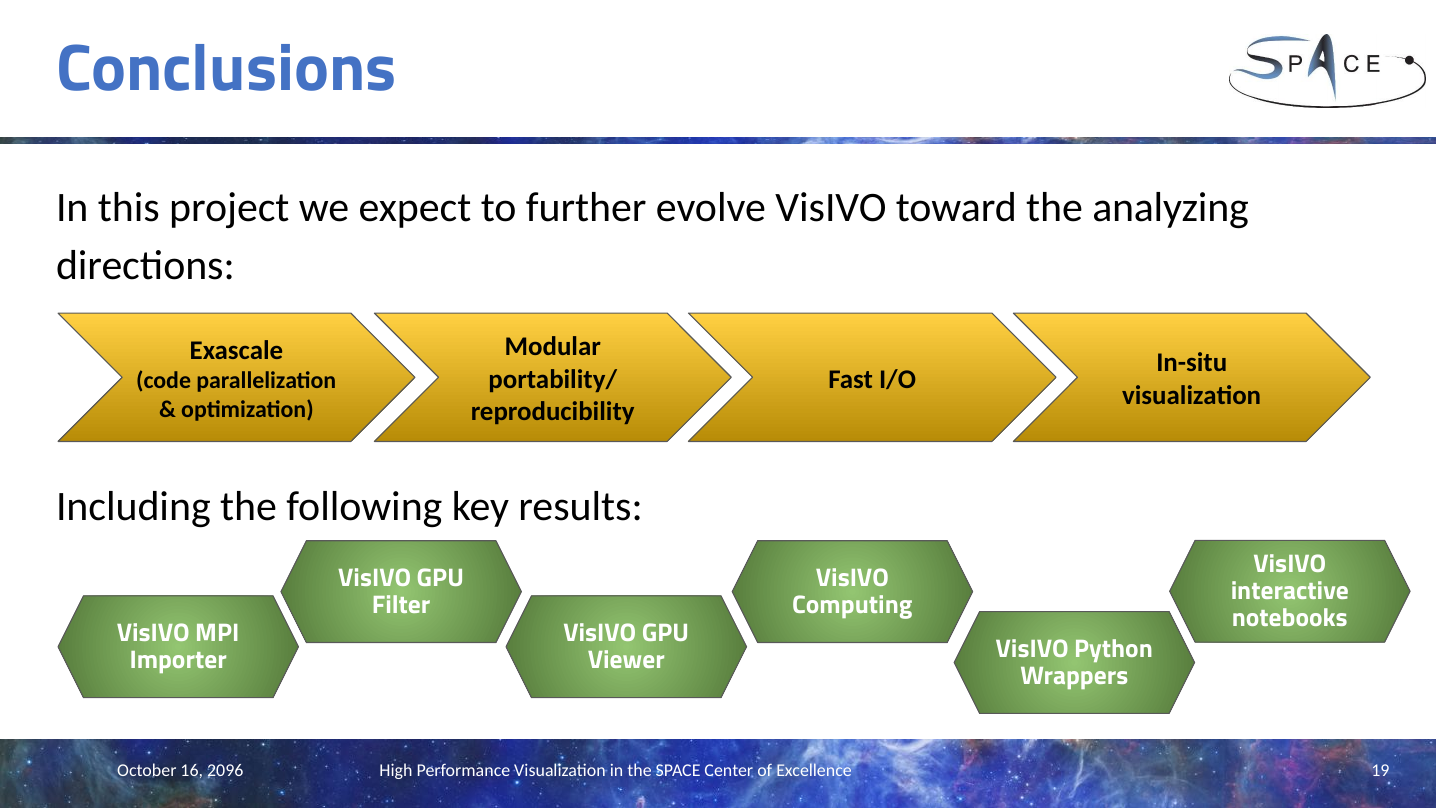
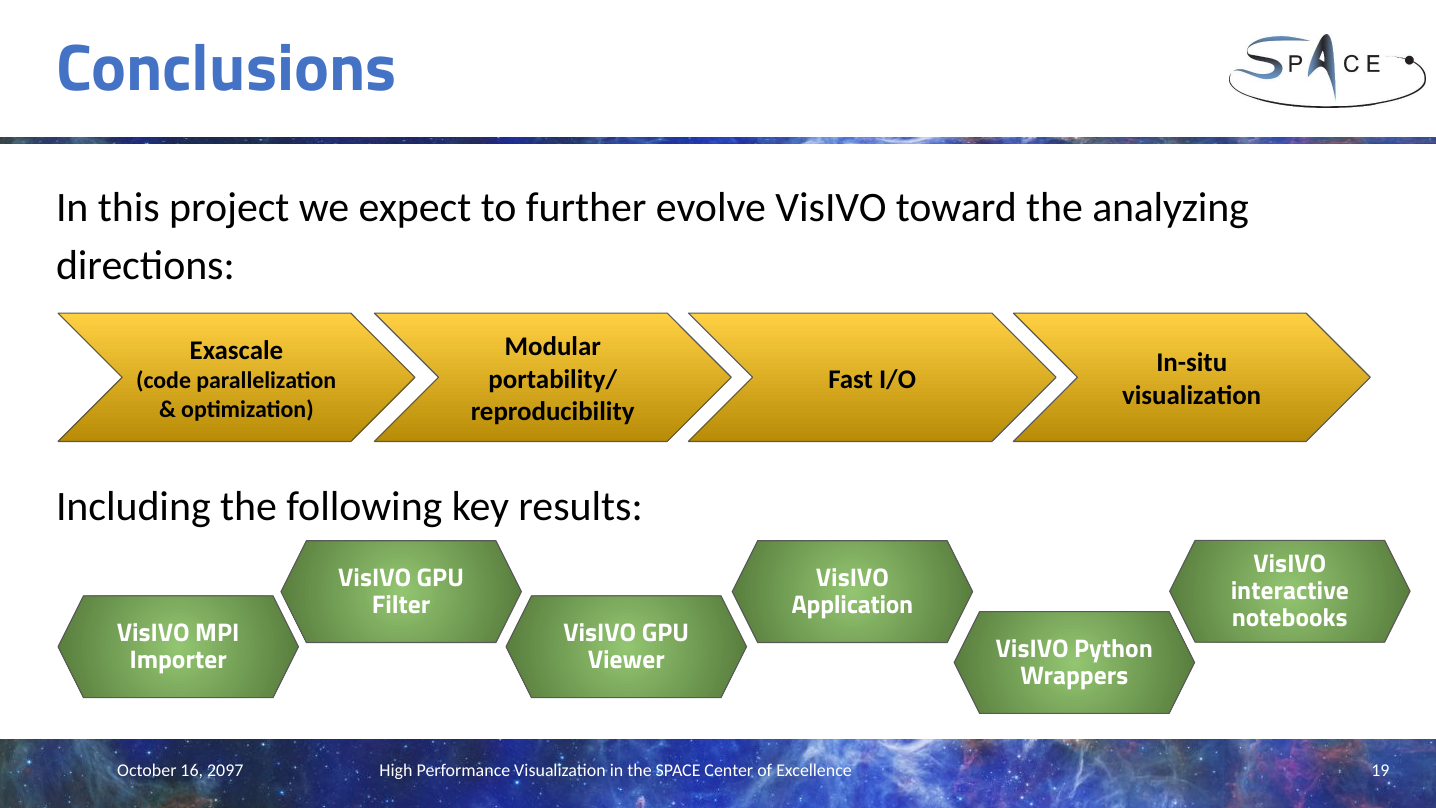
Computing: Computing -> Application
2096: 2096 -> 2097
